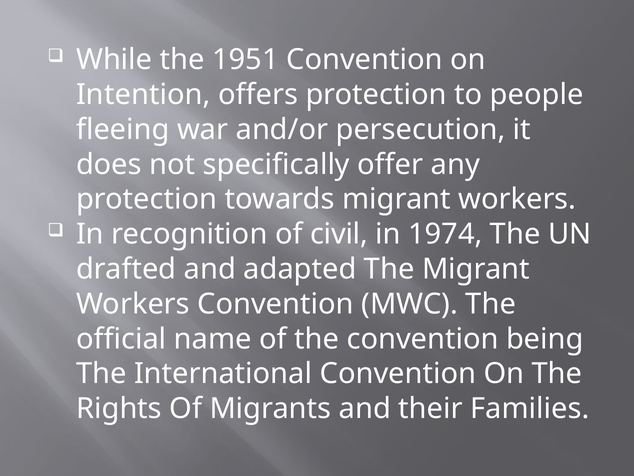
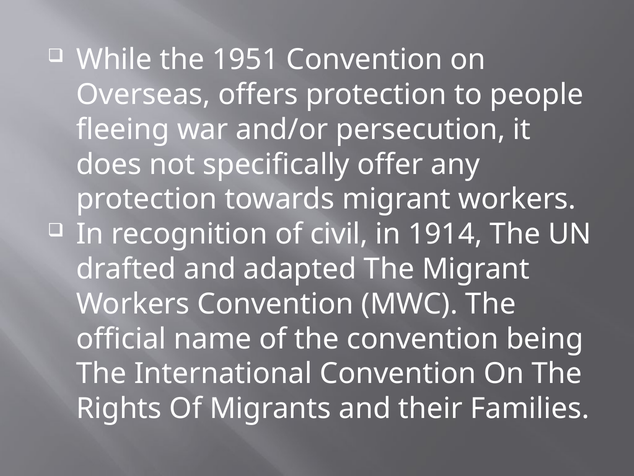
Intention: Intention -> Overseas
1974: 1974 -> 1914
